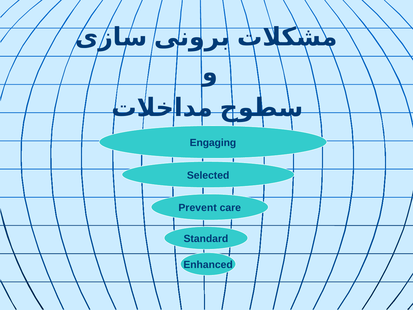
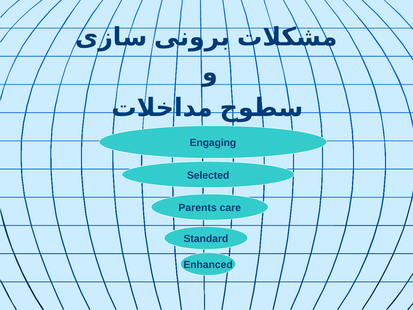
Prevent: Prevent -> Parents
